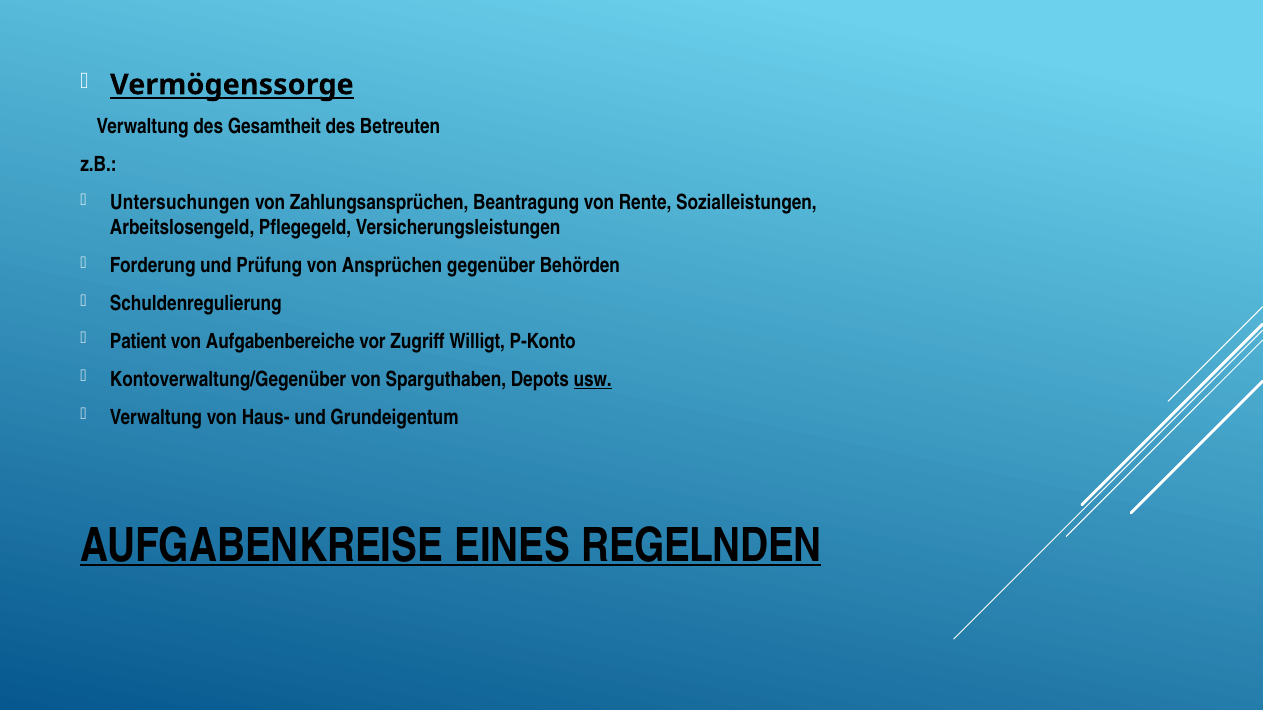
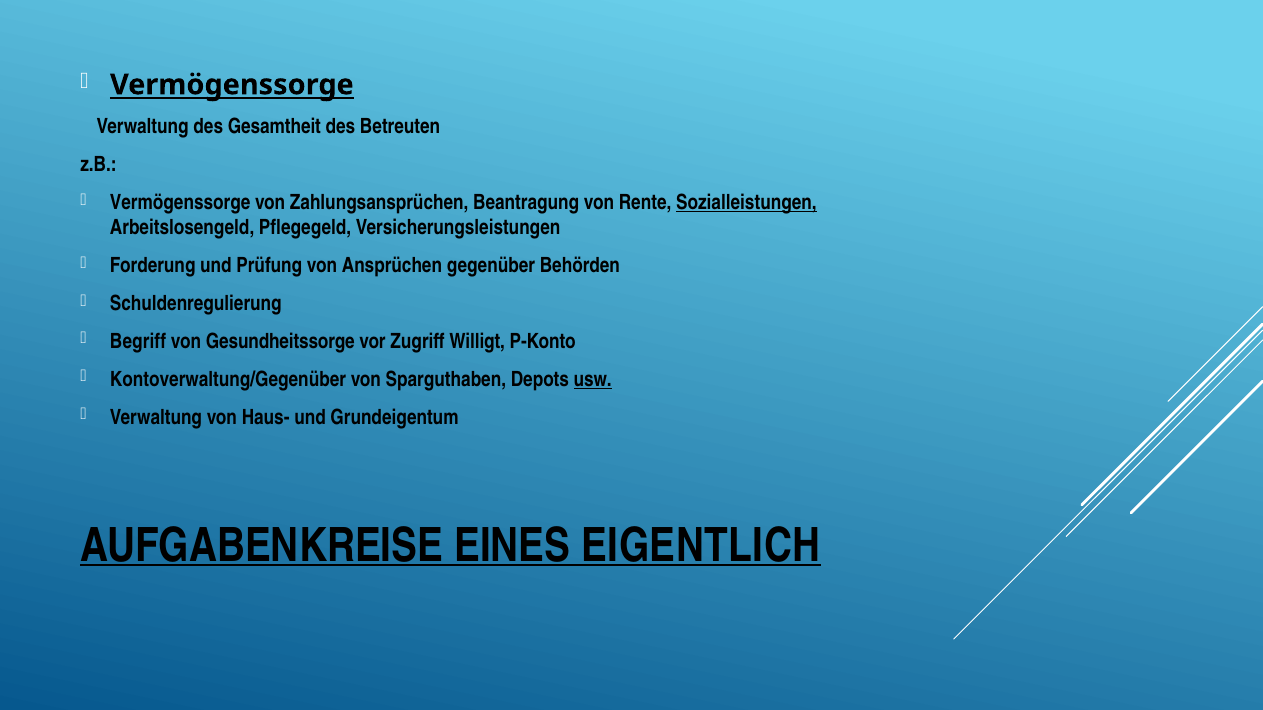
Untersuchungen at (180, 203): Untersuchungen -> Vermögenssorge
Sozialleistungen underline: none -> present
Patient: Patient -> Begriff
Aufgabenbereiche: Aufgabenbereiche -> Gesundheitssorge
REGELNDEN: REGELNDEN -> EIGENTLICH
